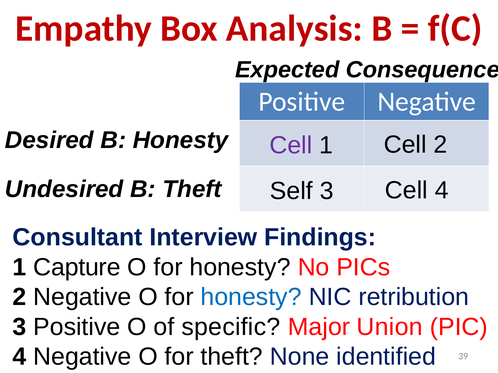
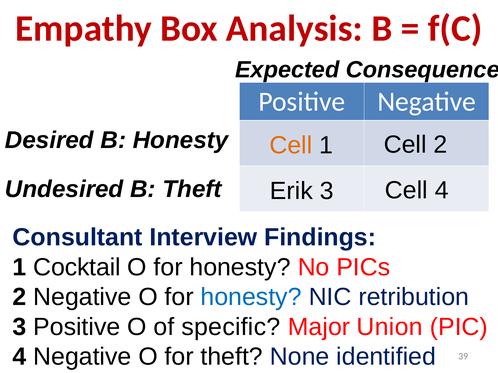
Cell at (291, 145) colour: purple -> orange
Self: Self -> Erik
Capture: Capture -> Cocktail
